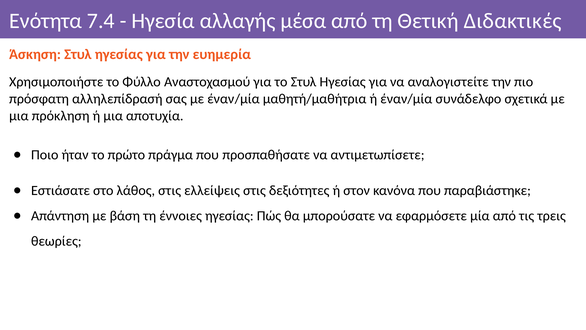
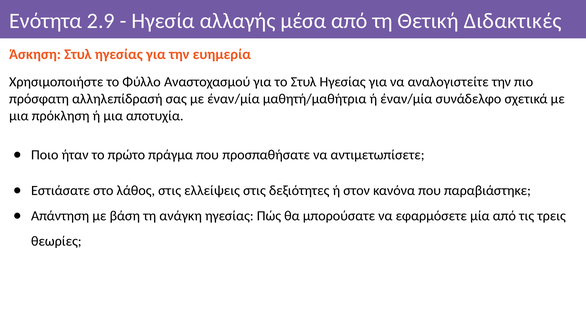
7.4: 7.4 -> 2.9
έννοιες: έννοιες -> ανάγκη
